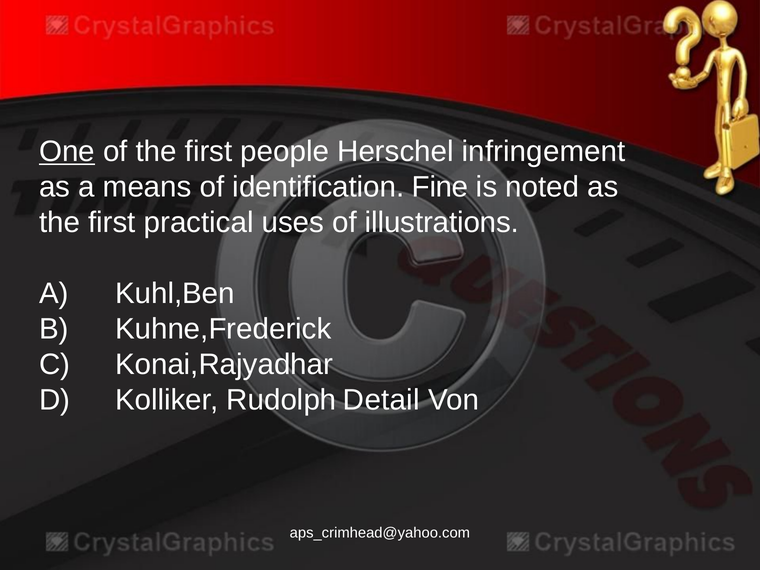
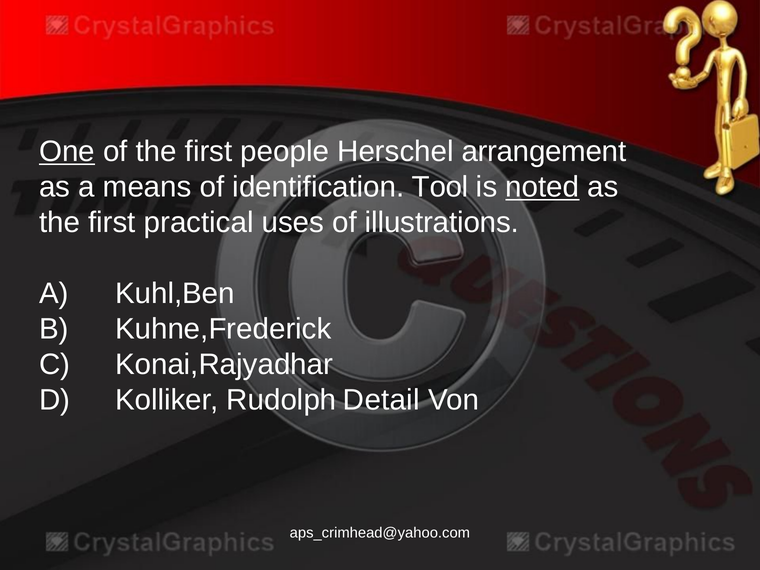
infringement: infringement -> arrangement
Fine: Fine -> Tool
noted underline: none -> present
